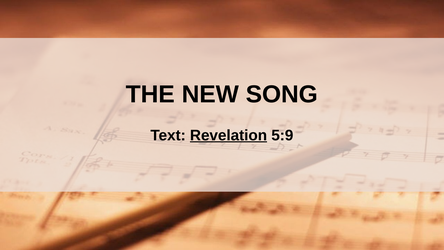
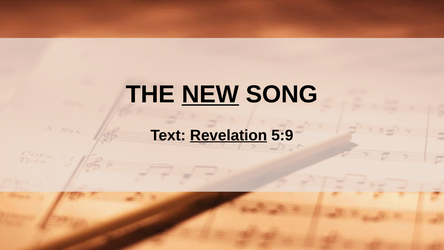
NEW underline: none -> present
